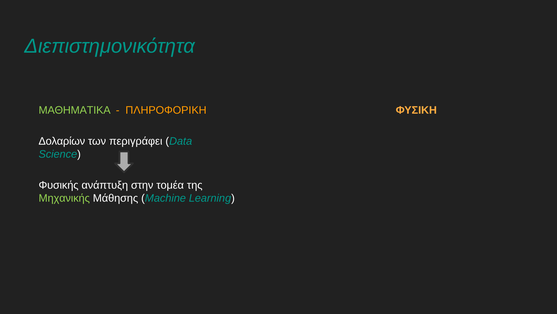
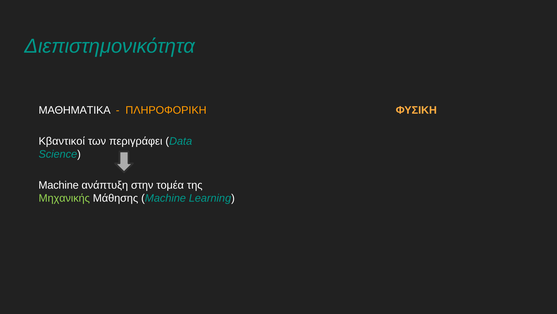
ΜΑΘΗΜΑΤΙΚΑ colour: light green -> white
Δολαρίων: Δολαρίων -> Κβαντικοί
Φυσικής at (59, 185): Φυσικής -> Machine
